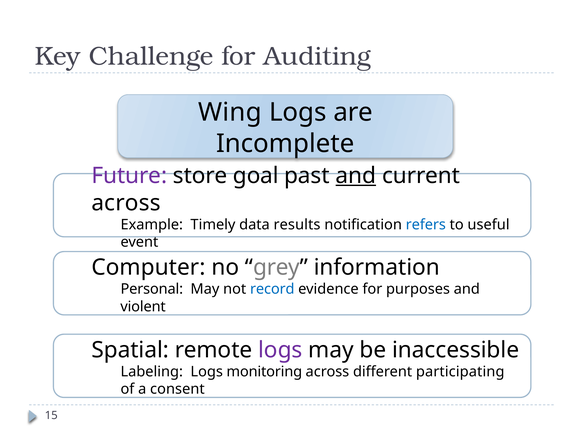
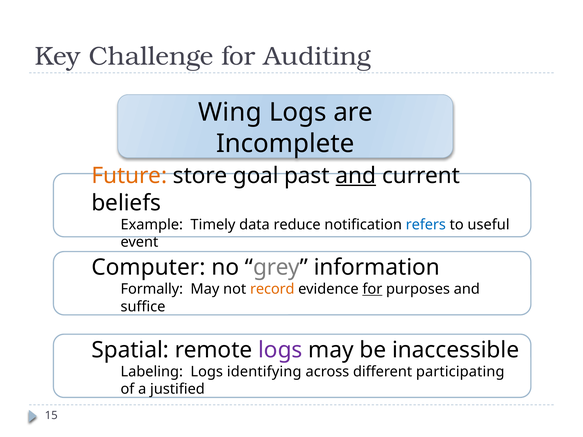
Future colour: purple -> orange
across at (126, 203): across -> beliefs
results: results -> reduce
Personal: Personal -> Formally
record colour: blue -> orange
for at (372, 289) underline: none -> present
violent: violent -> suffice
monitoring: monitoring -> identifying
consent: consent -> justified
